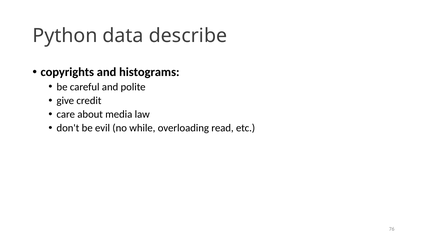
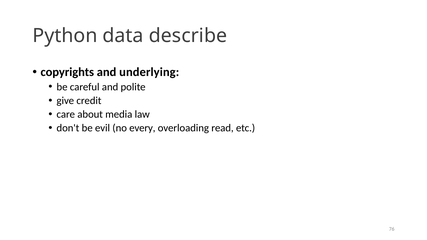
histograms: histograms -> underlying
while: while -> every
